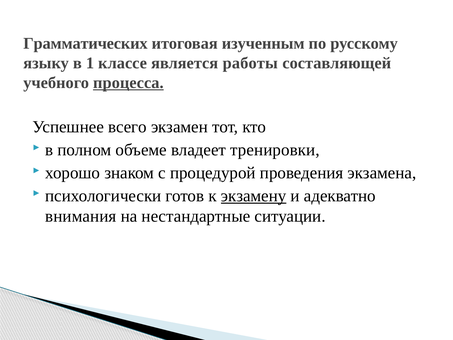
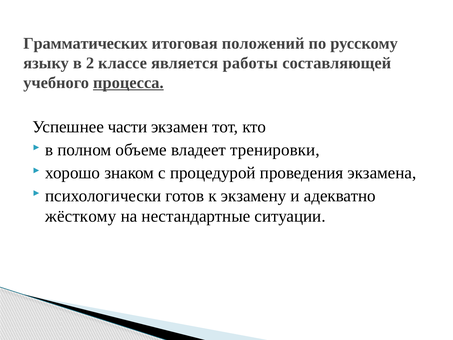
изученным: изученным -> положений
1: 1 -> 2
всего: всего -> части
экзамену underline: present -> none
внимания: внимания -> жёсткому
